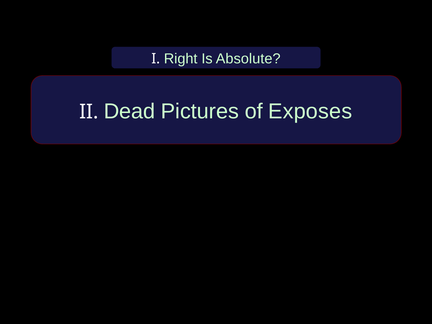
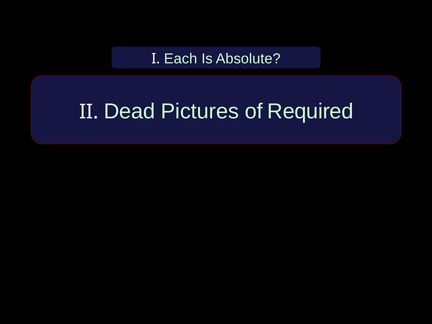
Right: Right -> Each
Exposes: Exposes -> Required
